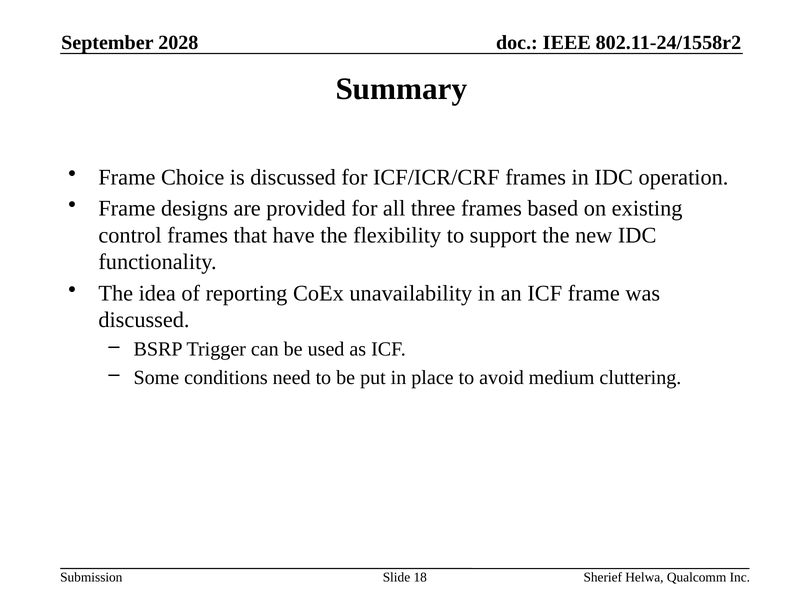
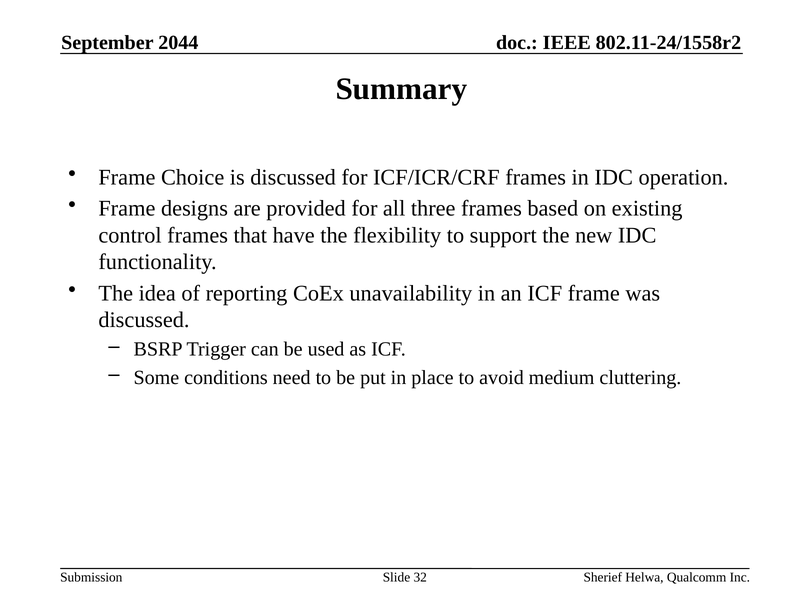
2028: 2028 -> 2044
18: 18 -> 32
